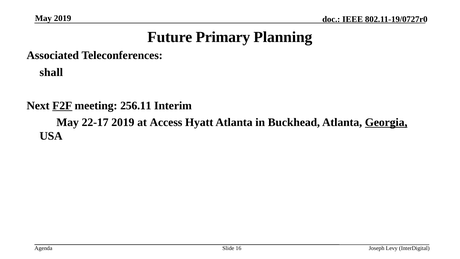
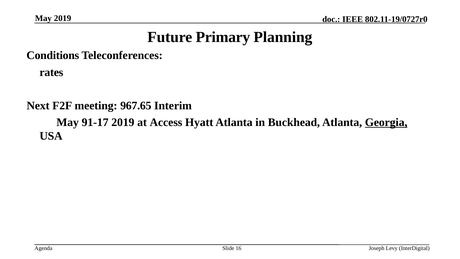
Associated: Associated -> Conditions
shall: shall -> rates
F2F underline: present -> none
256.11: 256.11 -> 967.65
22-17: 22-17 -> 91-17
